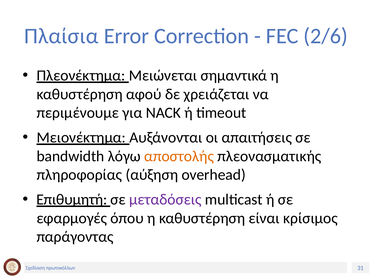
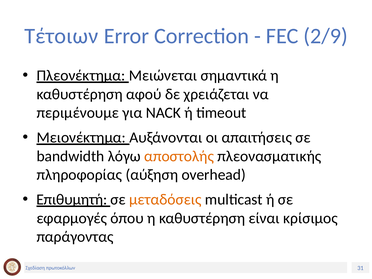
Πλαίσια: Πλαίσια -> Τέτοιων
2/6: 2/6 -> 2/9
μεταδόσεις colour: purple -> orange
